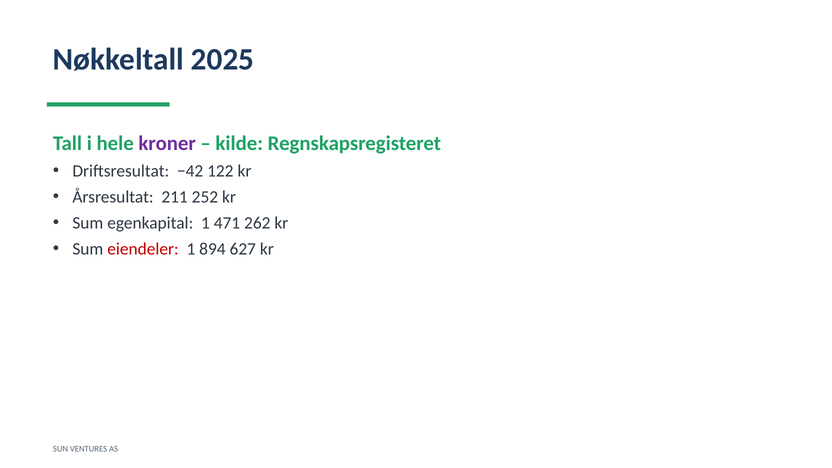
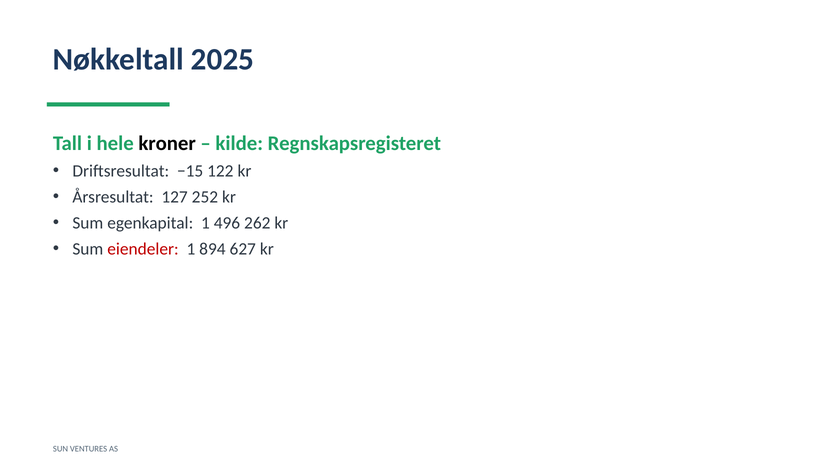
kroner colour: purple -> black
−42: −42 -> −15
211: 211 -> 127
471: 471 -> 496
